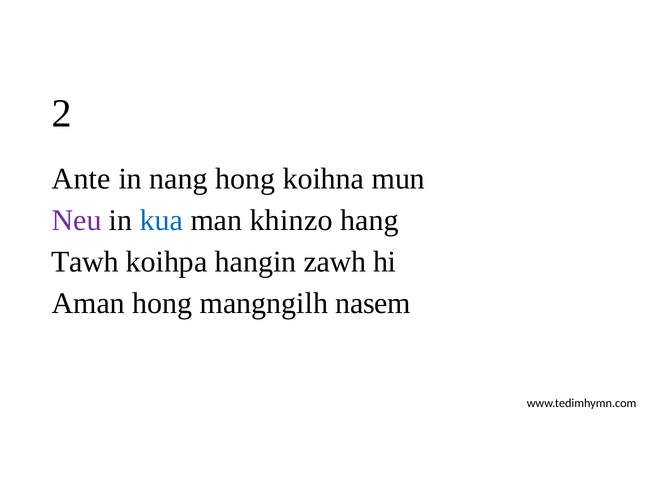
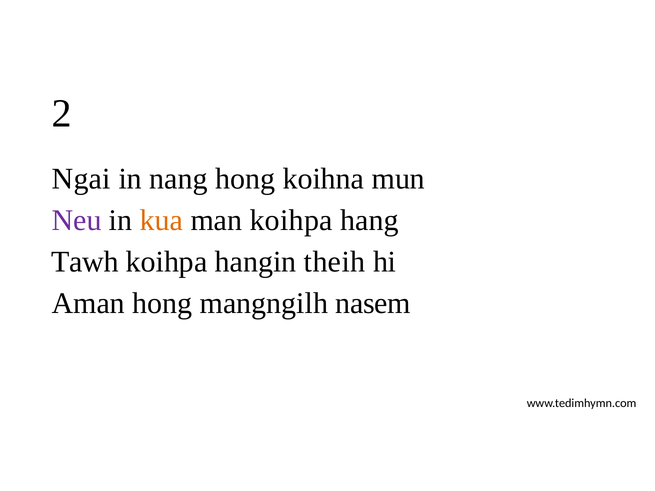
Ante: Ante -> Ngai
kua colour: blue -> orange
man khinzo: khinzo -> koihpa
zawh: zawh -> theih
